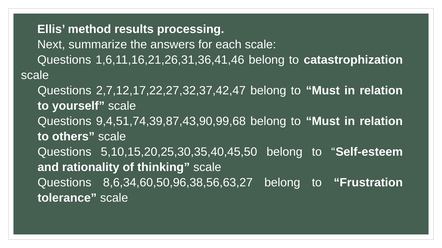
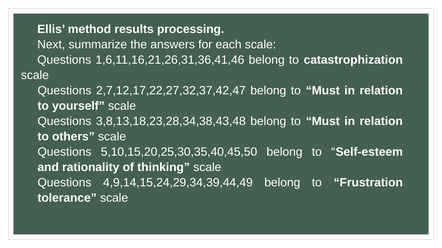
9,4,51,74,39,87,43,90,99,68: 9,4,51,74,39,87,43,90,99,68 -> 3,8,13,18,23,28,34,38,43,48
8,6,34,60,50,96,38,56,63,27: 8,6,34,60,50,96,38,56,63,27 -> 4,9,14,15,24,29,34,39,44,49
